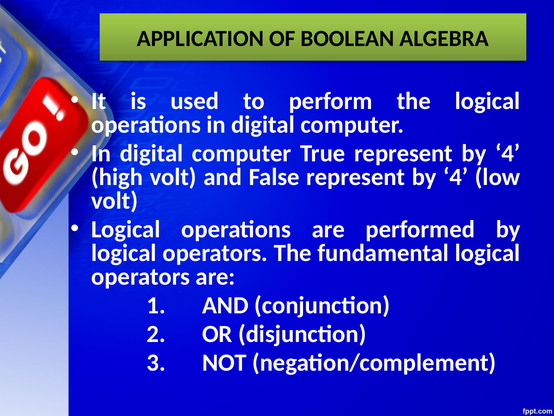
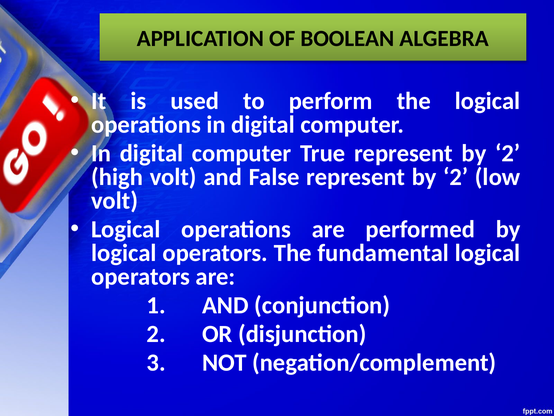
True represent by 4: 4 -> 2
False represent by 4: 4 -> 2
